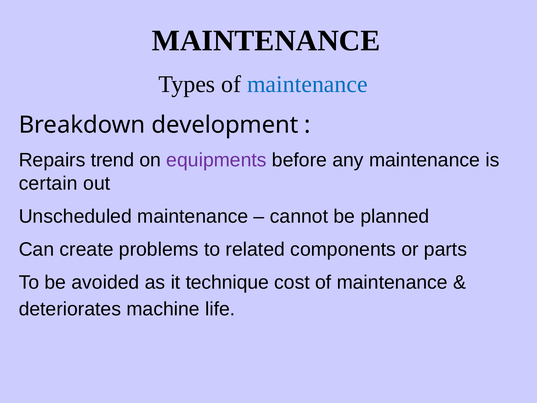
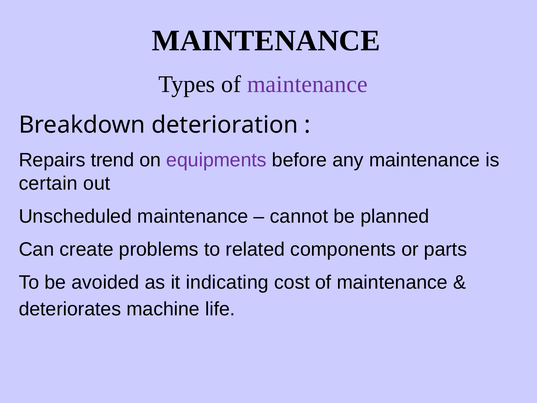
maintenance at (307, 84) colour: blue -> purple
development: development -> deterioration
technique: technique -> indicating
